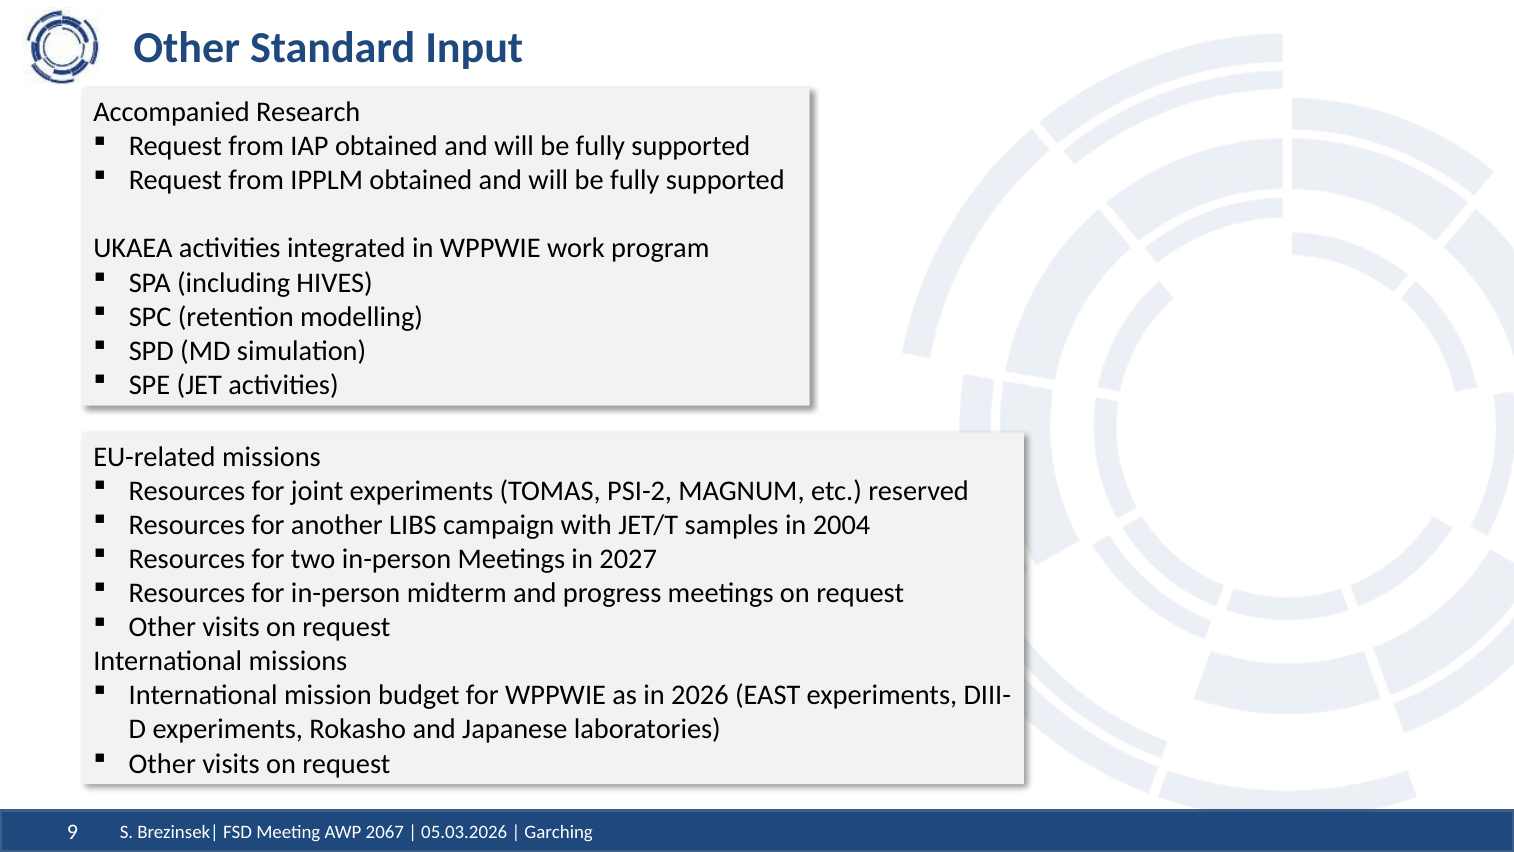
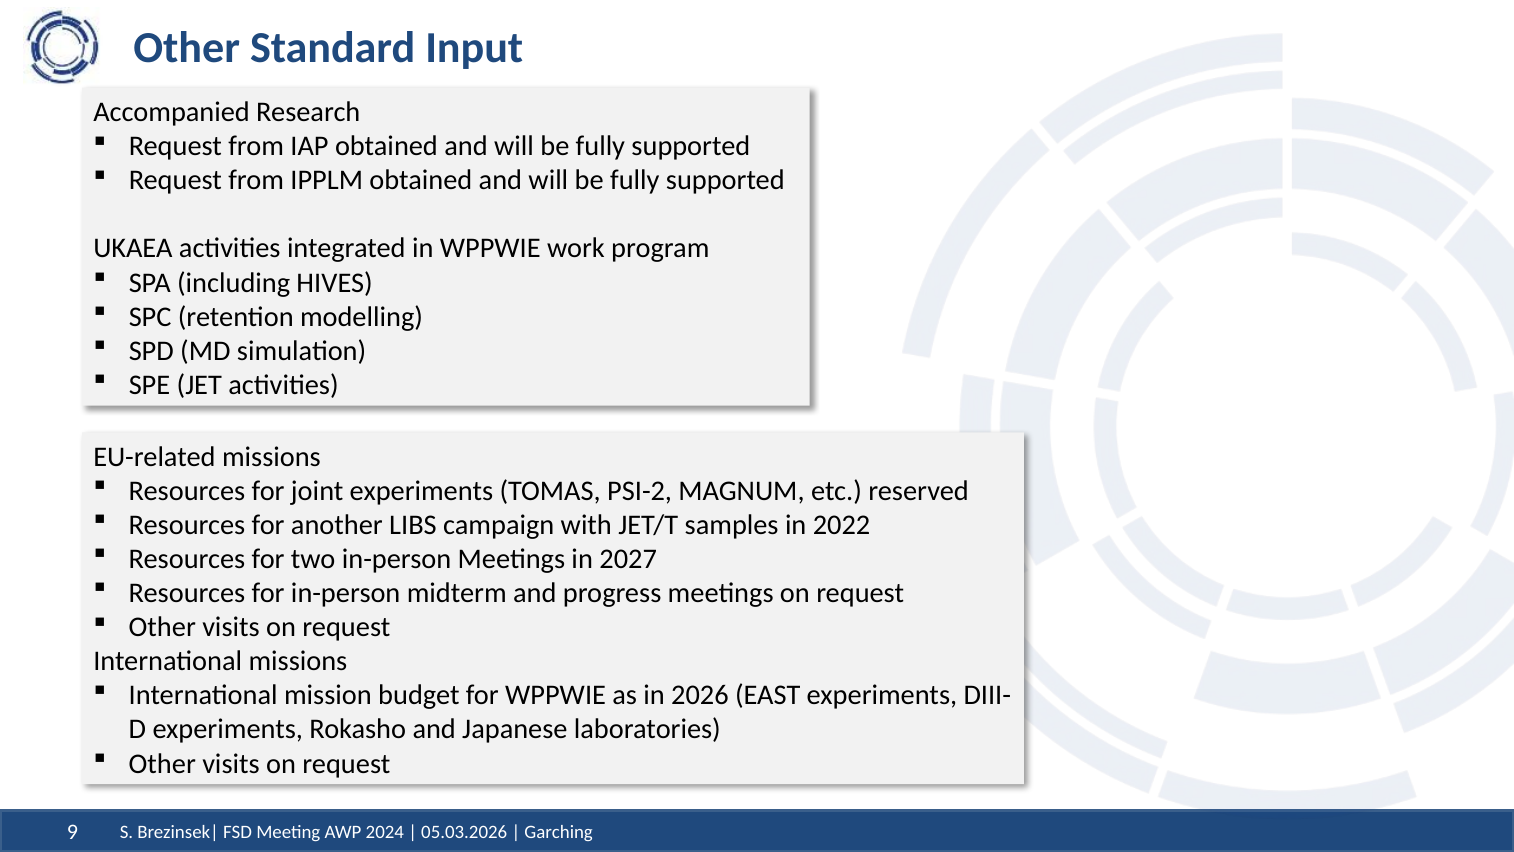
2004: 2004 -> 2022
2067: 2067 -> 2024
